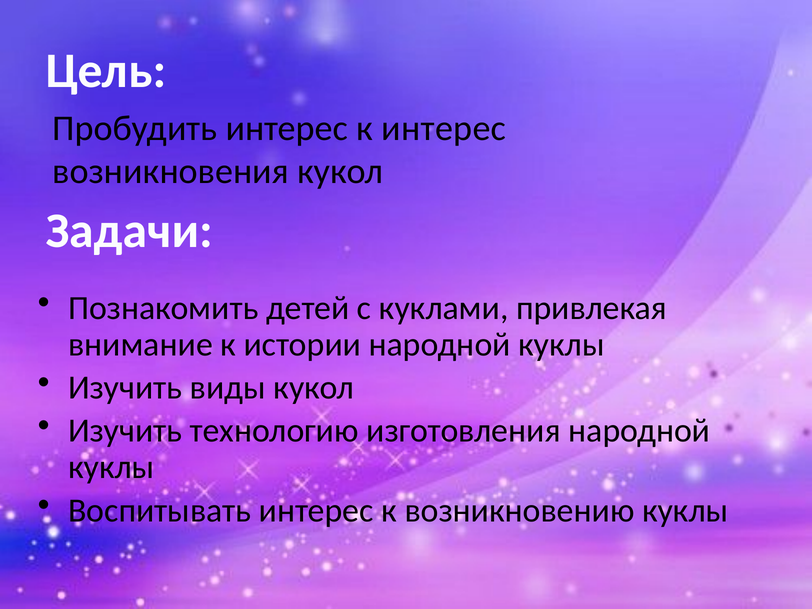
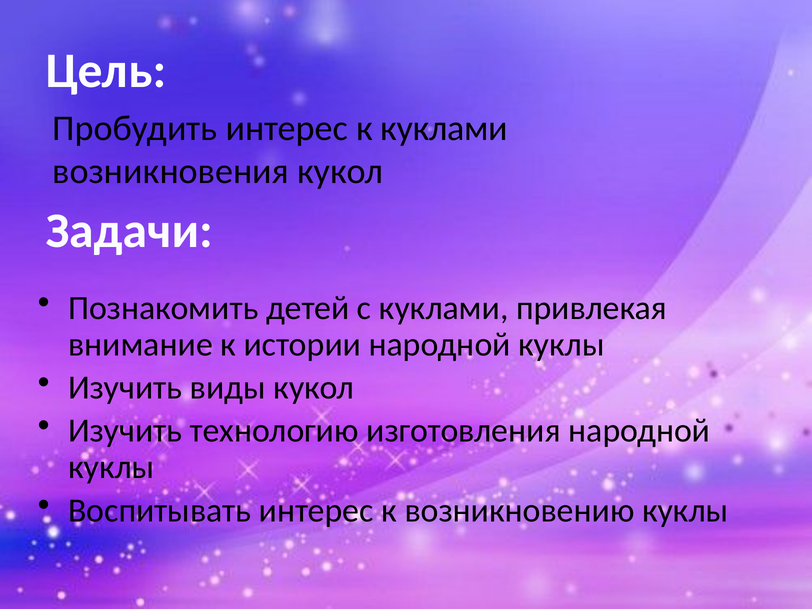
к интерес: интерес -> куклами
